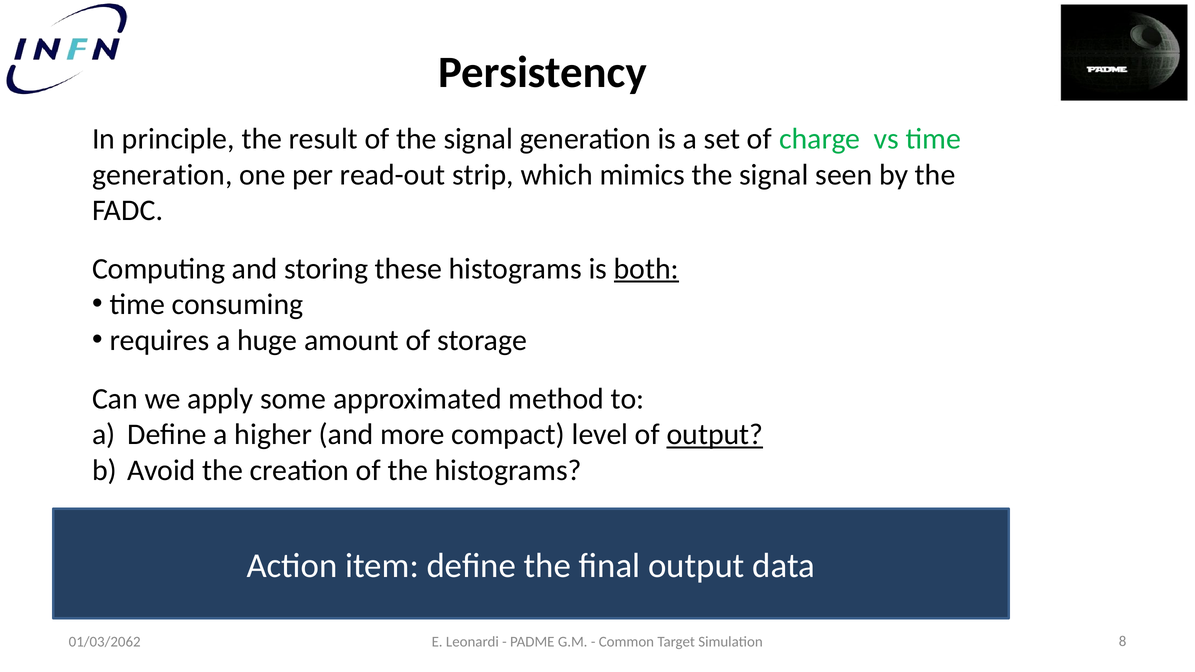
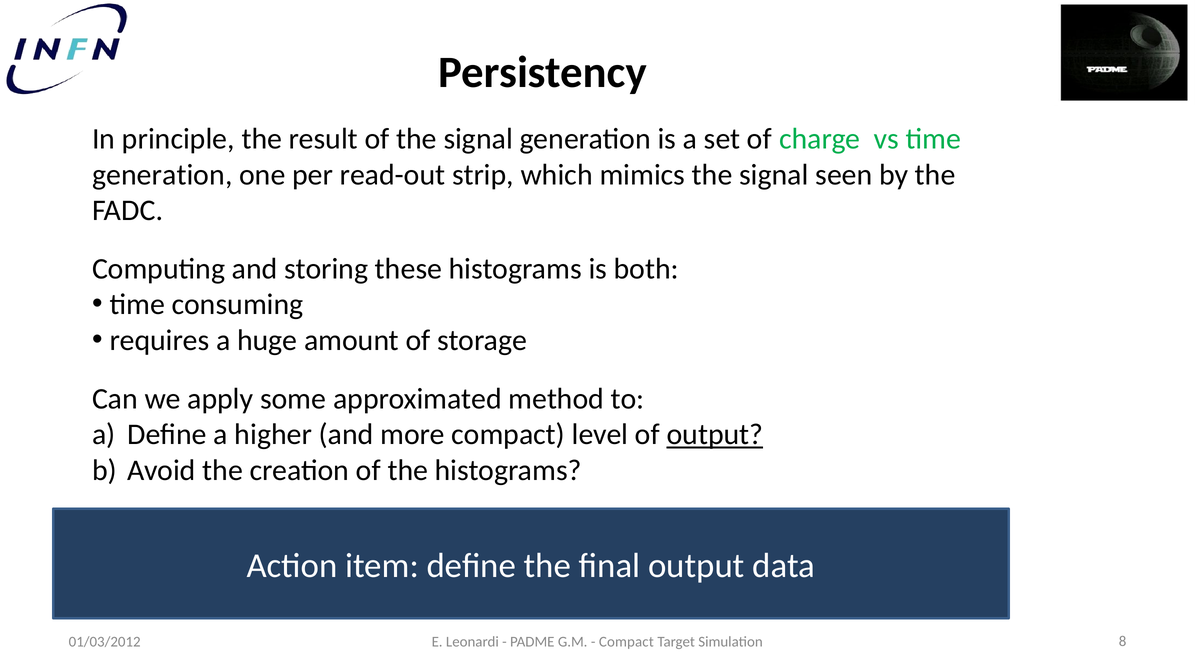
both underline: present -> none
Common at (626, 642): Common -> Compact
01/03/2062: 01/03/2062 -> 01/03/2012
